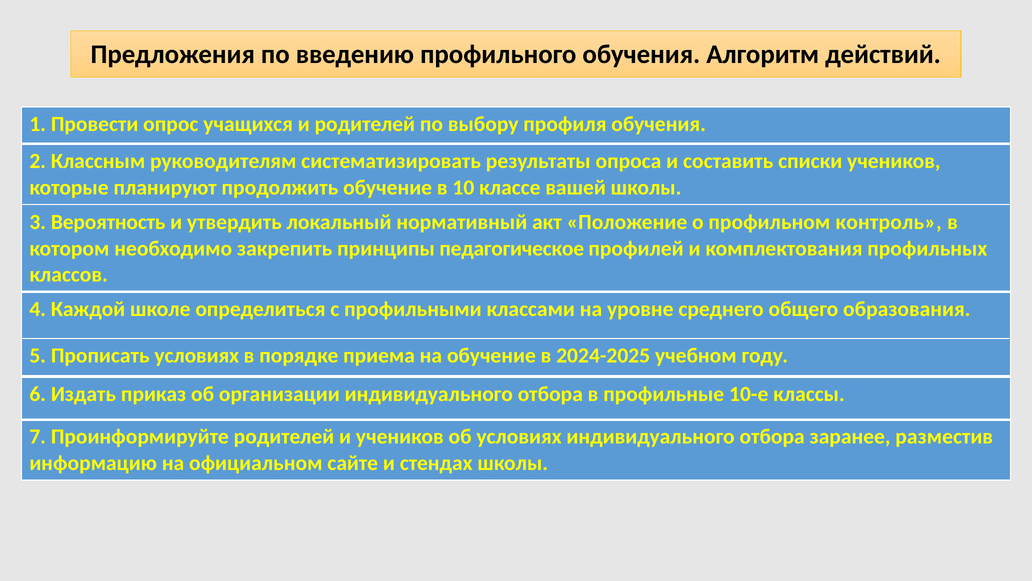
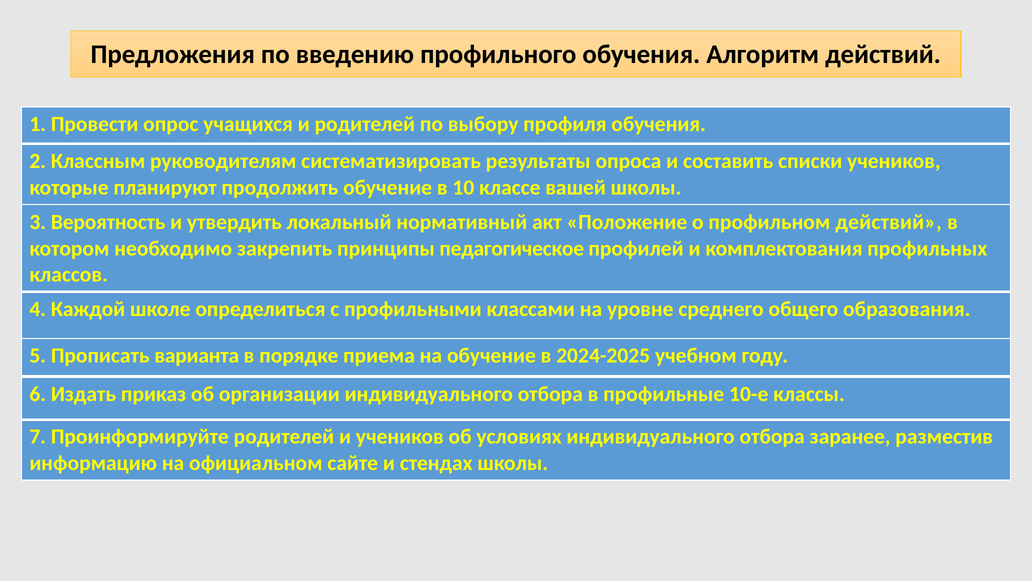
профильном контроль: контроль -> действий
Прописать условиях: условиях -> варианта
